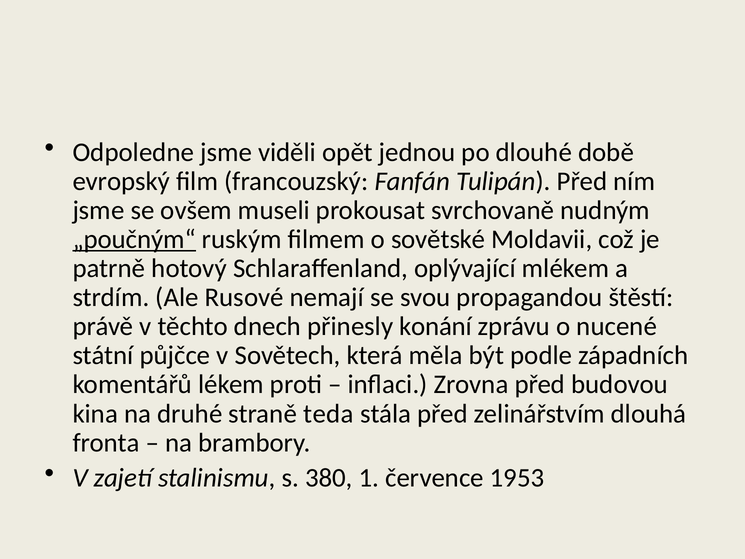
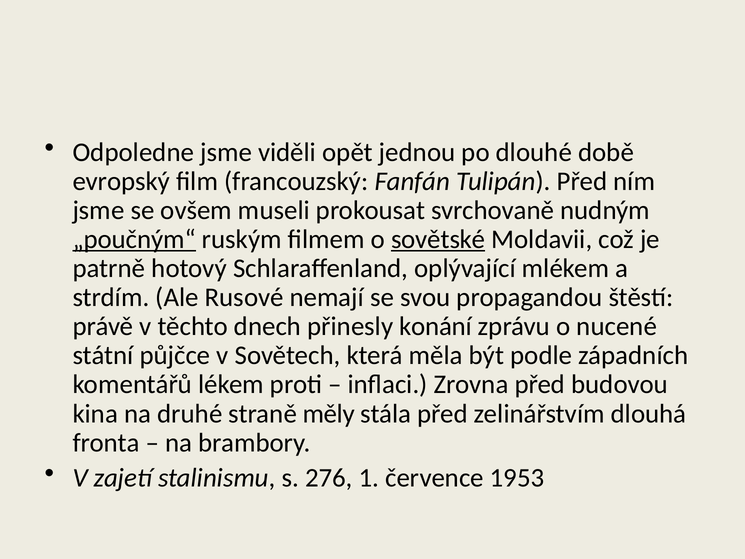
sovětské underline: none -> present
teda: teda -> měly
380: 380 -> 276
